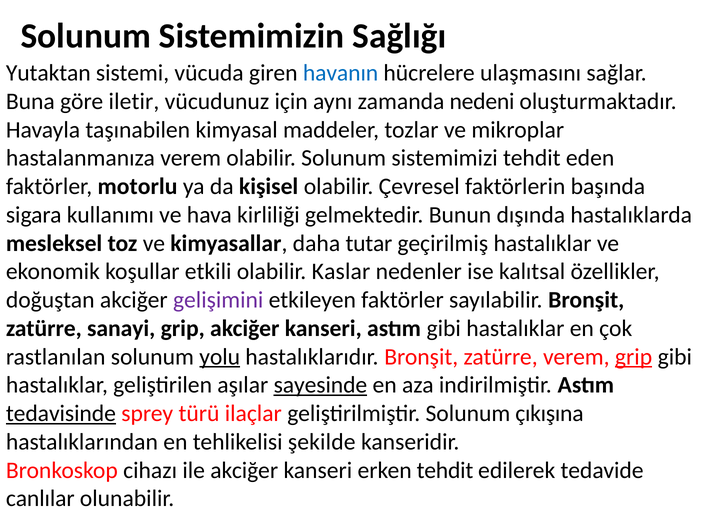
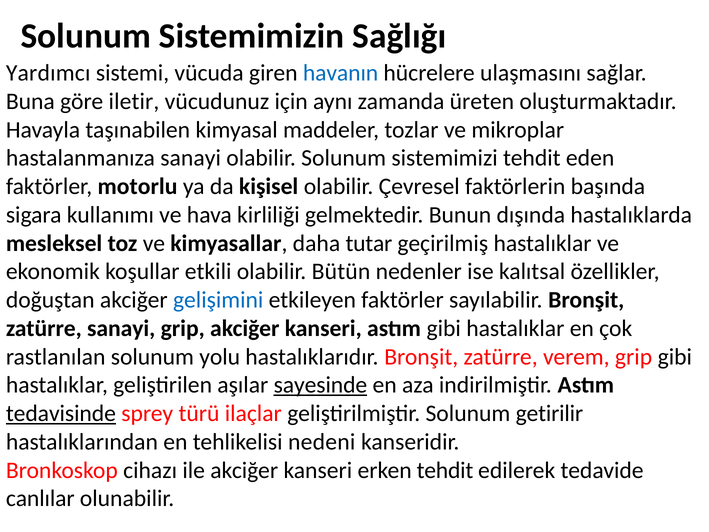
Yutaktan: Yutaktan -> Yardımcı
nedeni: nedeni -> üreten
hastalanmanıza verem: verem -> sanayi
Kaslar: Kaslar -> Bütün
gelişimini colour: purple -> blue
yolu underline: present -> none
grip at (634, 357) underline: present -> none
çıkışına: çıkışına -> getirilir
şekilde: şekilde -> nedeni
